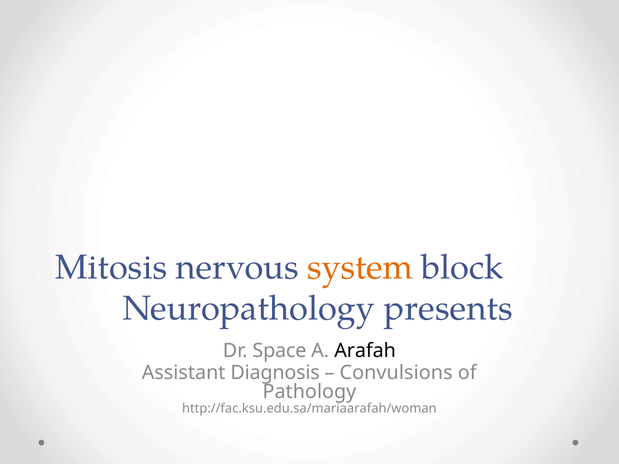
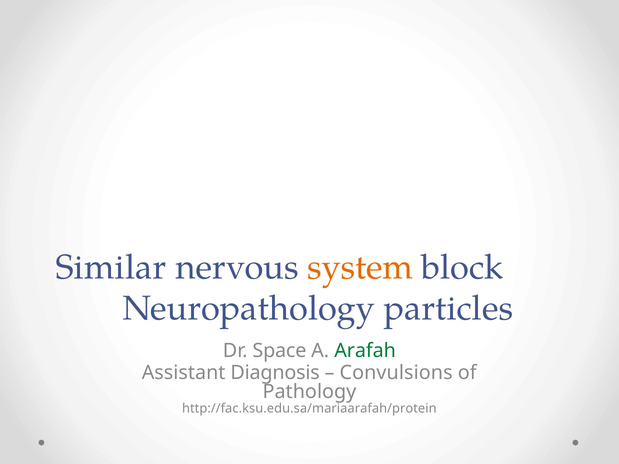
Mitosis: Mitosis -> Similar
presents: presents -> particles
Arafah colour: black -> green
http://fac.ksu.edu.sa/mariaarafah/woman: http://fac.ksu.edu.sa/mariaarafah/woman -> http://fac.ksu.edu.sa/mariaarafah/protein
